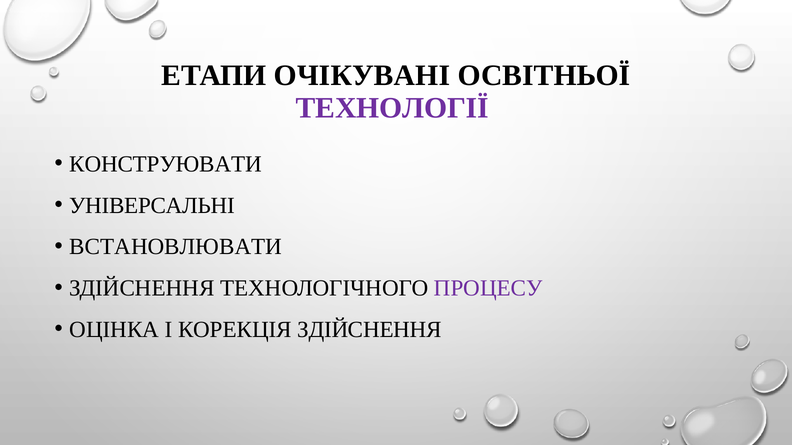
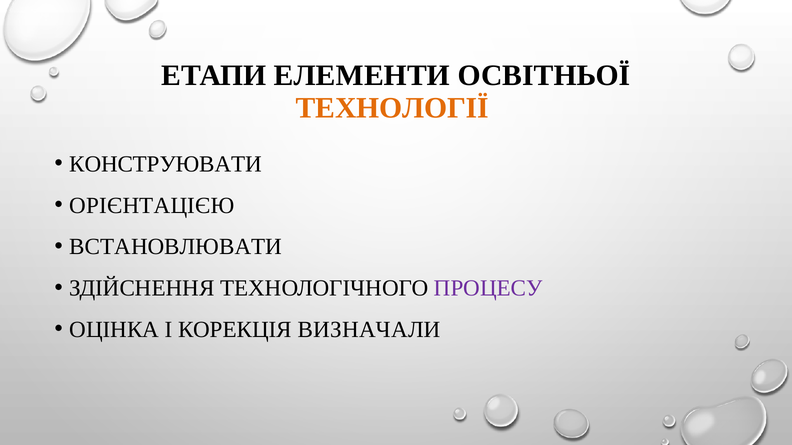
ОЧІКУВАНІ: ОЧІКУВАНІ -> ЕЛЕМЕНТИ
ТЕХНОЛОГІЇ colour: purple -> orange
УНІВЕРСАЛЬНІ: УНІВЕРСАЛЬНІ -> ОРІЄНТАЦІЄЮ
КОРЕКЦІЯ ЗДІЙСНЕННЯ: ЗДІЙСНЕННЯ -> ВИЗНАЧАЛИ
